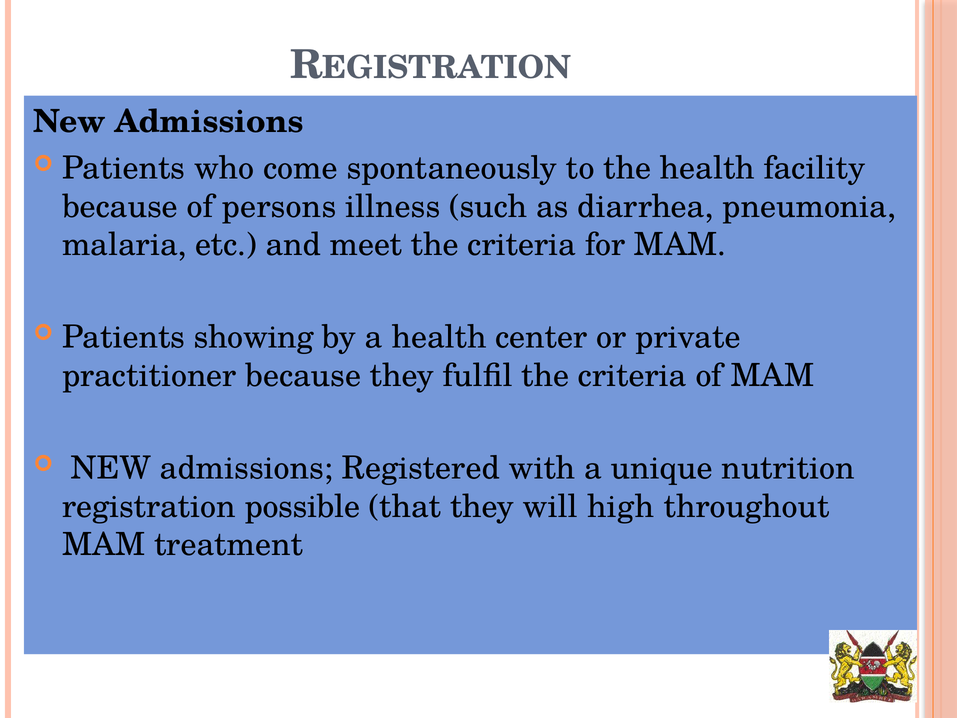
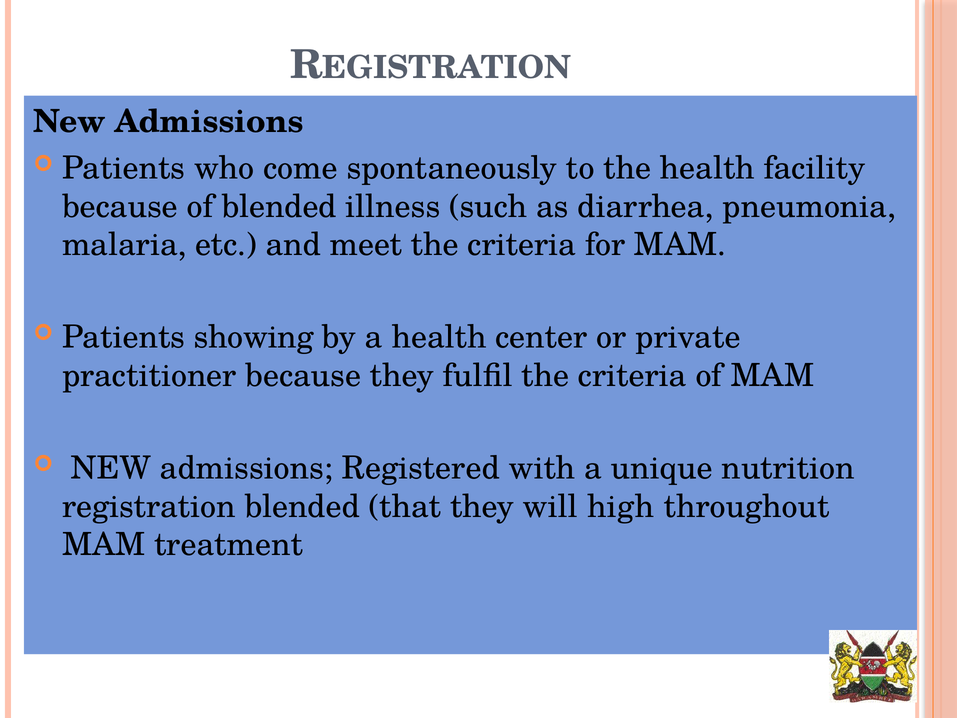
of persons: persons -> blended
registration possible: possible -> blended
